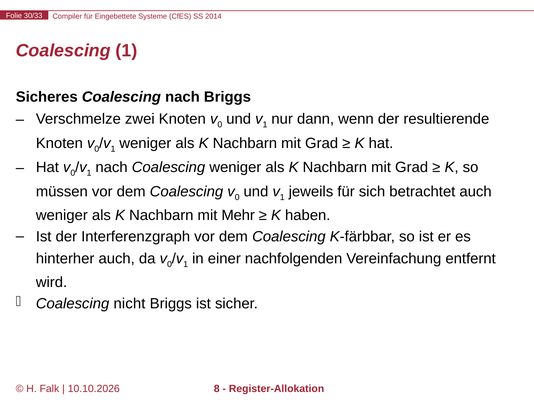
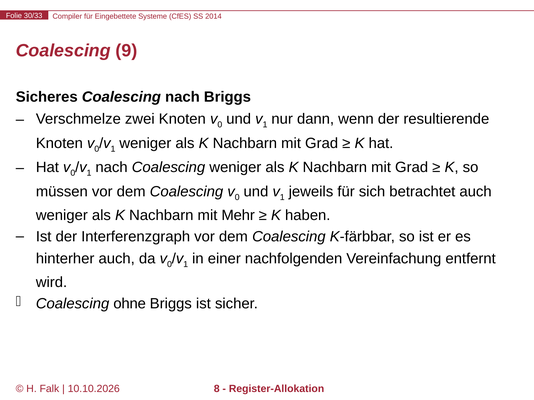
Coalescing 1: 1 -> 9
nicht: nicht -> ohne
